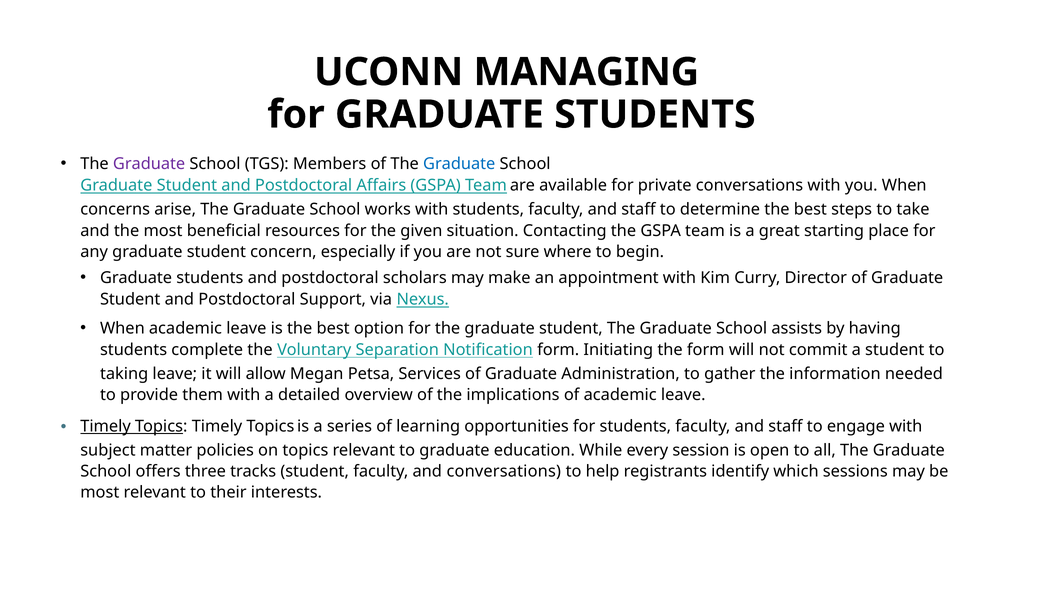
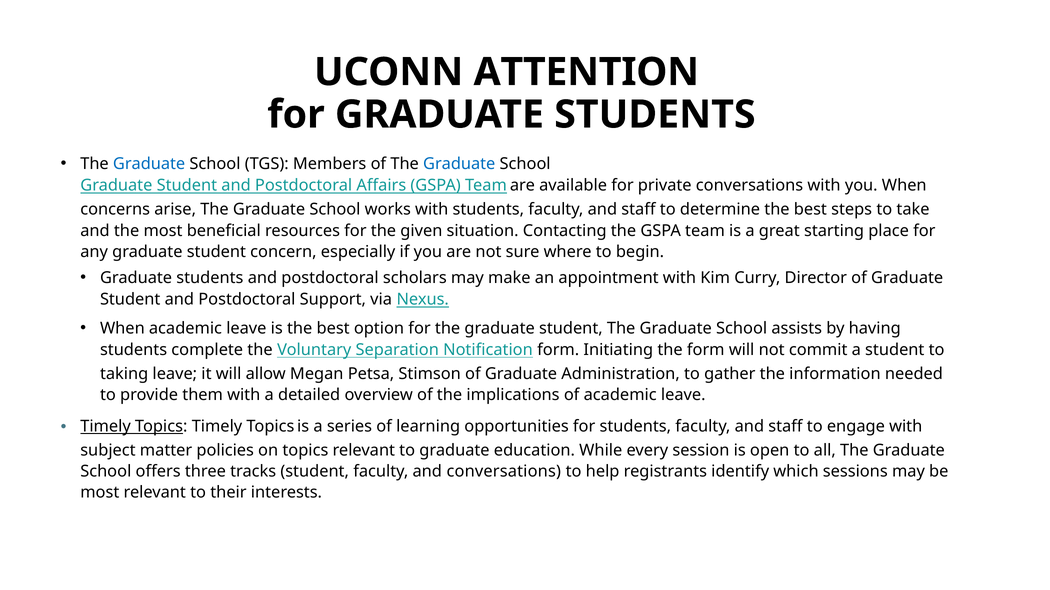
MANAGING: MANAGING -> ATTENTION
Graduate at (149, 164) colour: purple -> blue
Services: Services -> Stimson
